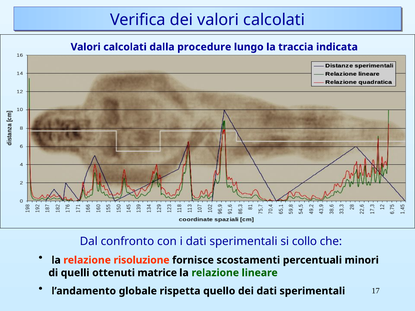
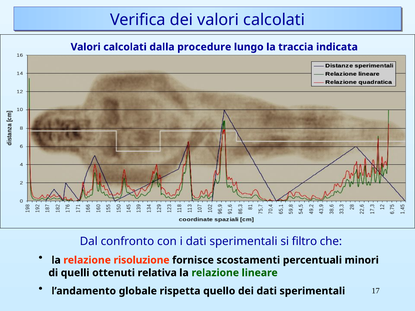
collo: collo -> filtro
matrice: matrice -> relativa
